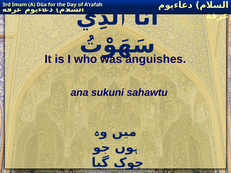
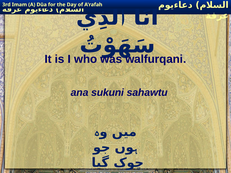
anguishes: anguishes -> walfurqani
